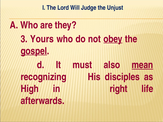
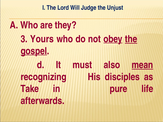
the at (131, 39) underline: none -> present
High: High -> Take
right: right -> pure
